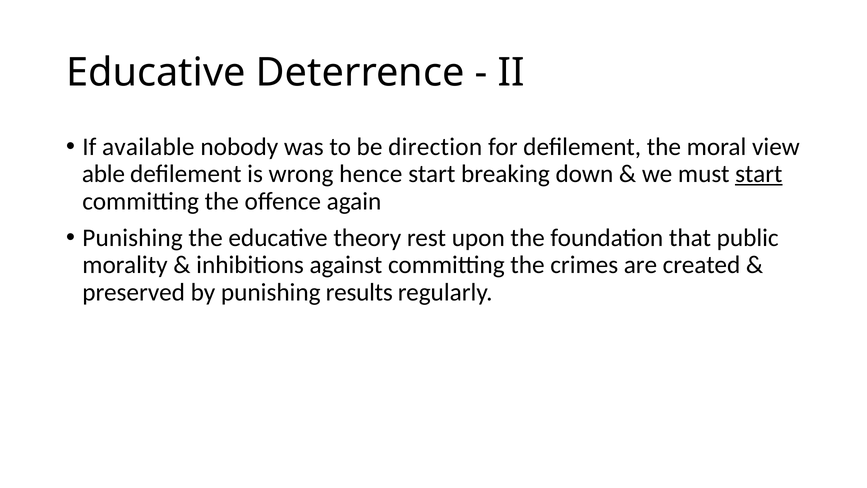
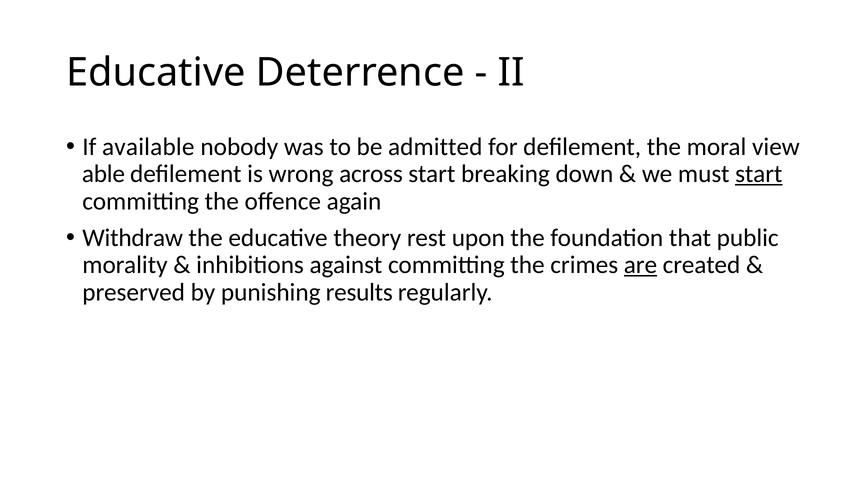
direction: direction -> admitted
hence: hence -> across
Punishing at (133, 238): Punishing -> Withdraw
are underline: none -> present
